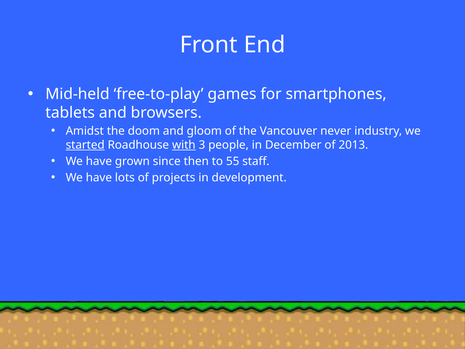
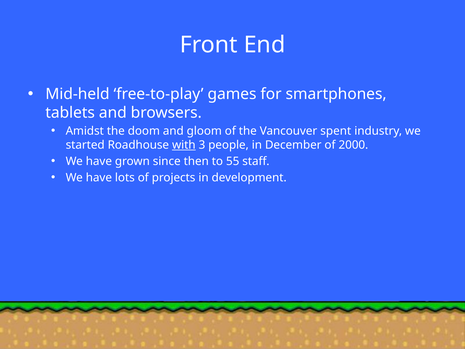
never: never -> spent
started underline: present -> none
2013: 2013 -> 2000
